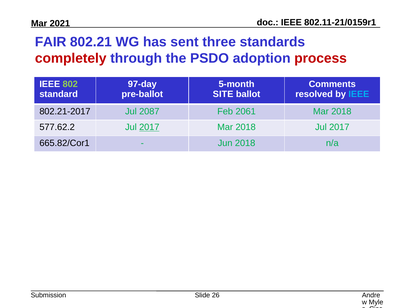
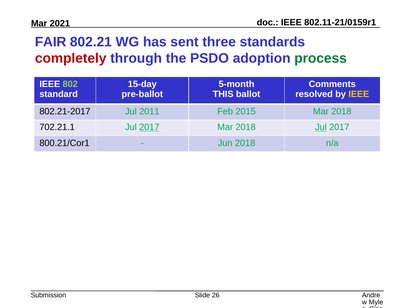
process colour: red -> green
97-day: 97-day -> 15-day
SITE: SITE -> THIS
IEEE at (359, 94) colour: light blue -> yellow
2087: 2087 -> 2011
2061: 2061 -> 2015
577.62.2: 577.62.2 -> 702.21.1
Jul at (321, 127) underline: none -> present
665.82/Cor1: 665.82/Cor1 -> 800.21/Cor1
